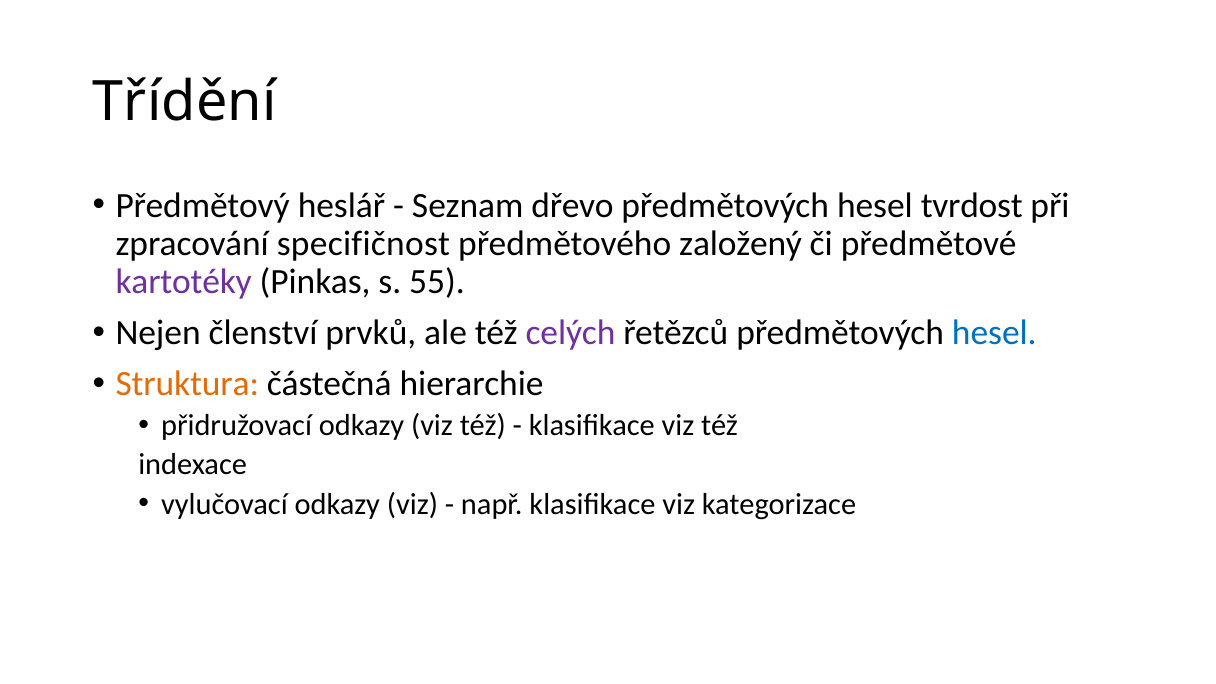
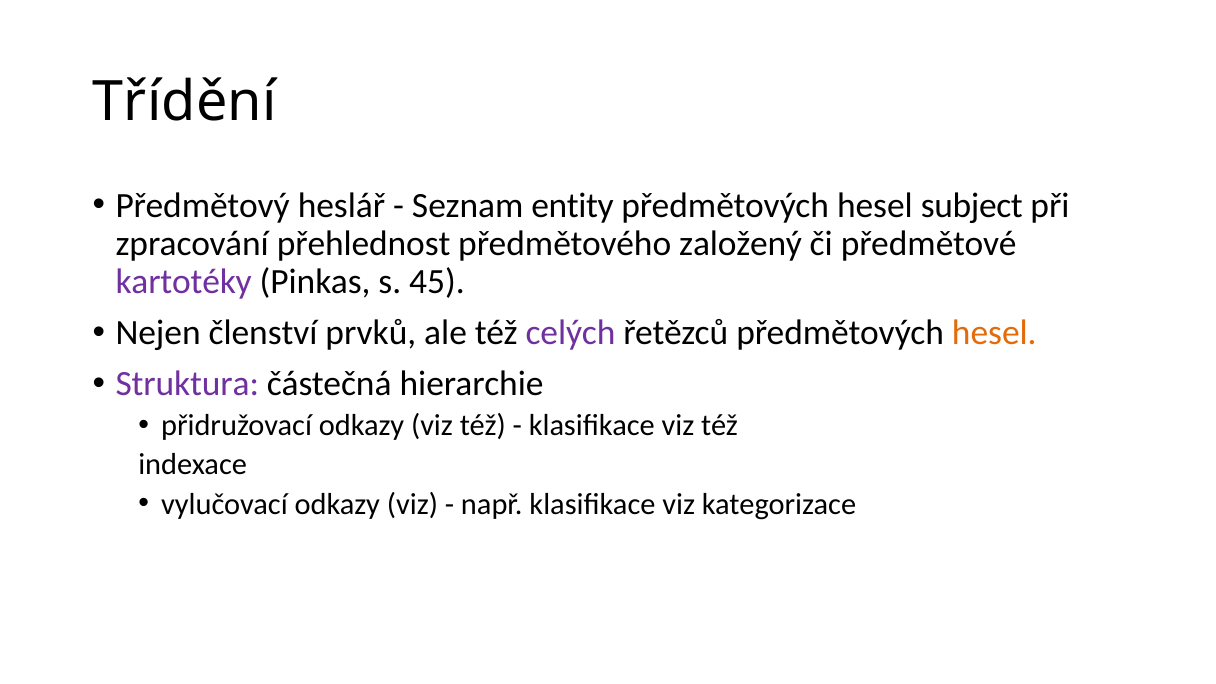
dřevo: dřevo -> entity
tvrdost: tvrdost -> subject
specifičnost: specifičnost -> přehlednost
55: 55 -> 45
hesel at (994, 333) colour: blue -> orange
Struktura colour: orange -> purple
